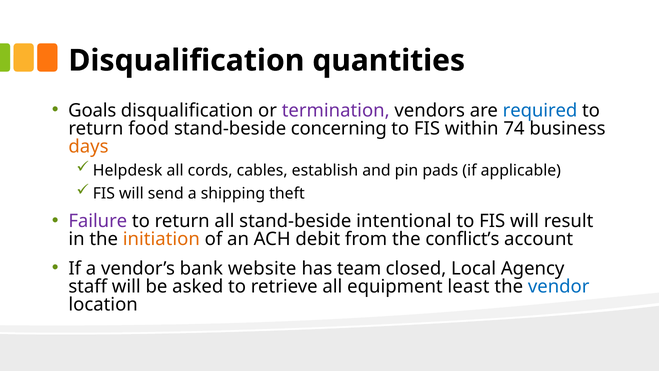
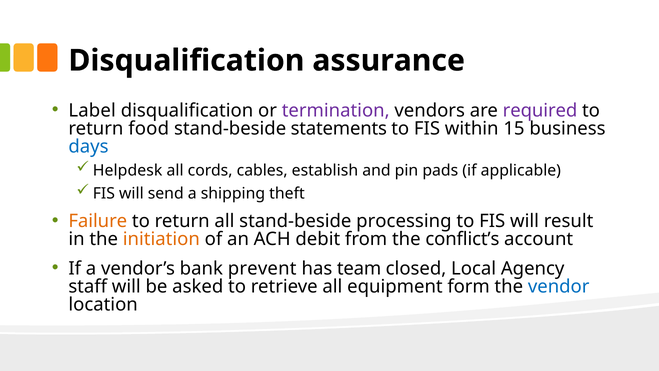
quantities: quantities -> assurance
Goals: Goals -> Label
required colour: blue -> purple
concerning: concerning -> statements
74: 74 -> 15
days colour: orange -> blue
Failure colour: purple -> orange
intentional: intentional -> processing
website: website -> prevent
least: least -> form
